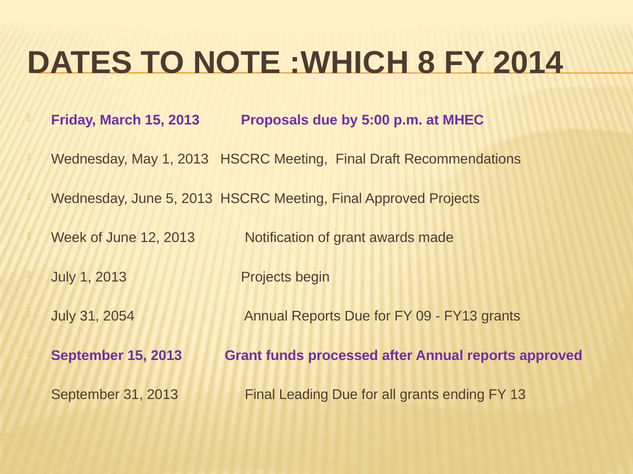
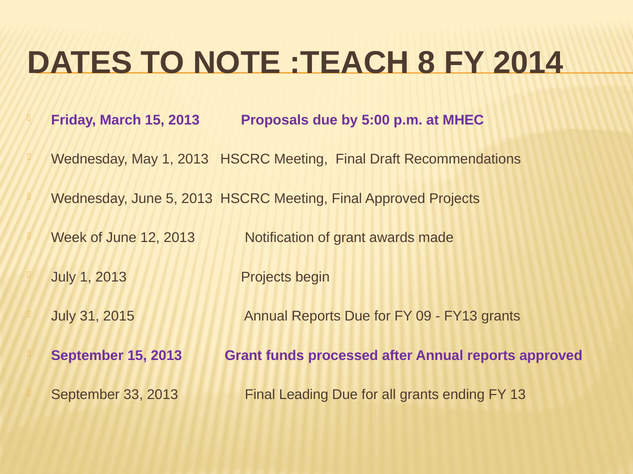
:WHICH: :WHICH -> :TEACH
2054: 2054 -> 2015
September 31: 31 -> 33
